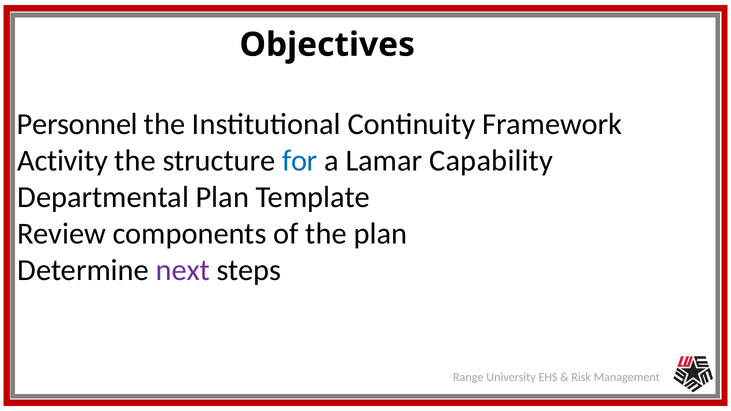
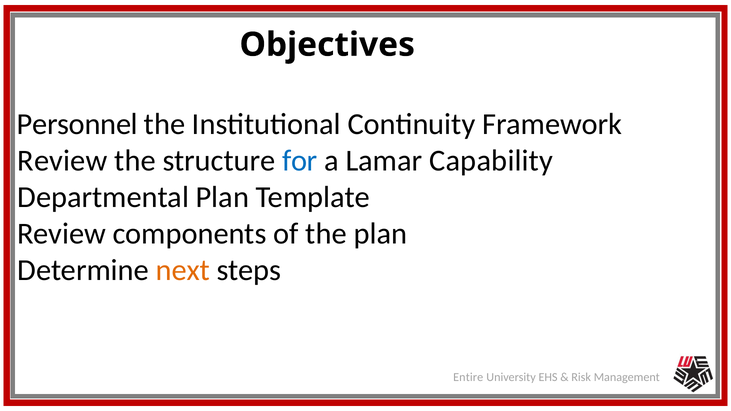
Activity at (63, 161): Activity -> Review
next colour: purple -> orange
Range: Range -> Entire
